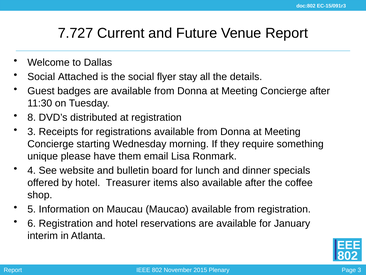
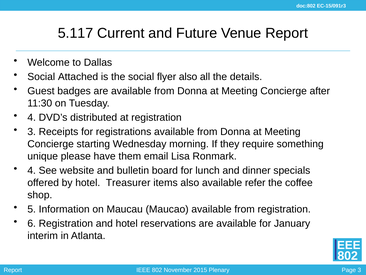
7.727: 7.727 -> 5.117
flyer stay: stay -> also
8 at (32, 117): 8 -> 4
available after: after -> refer
